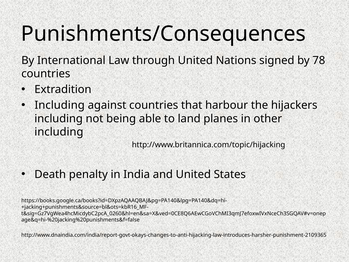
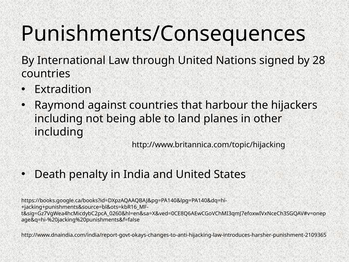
78: 78 -> 28
Including at (60, 105): Including -> Raymond
